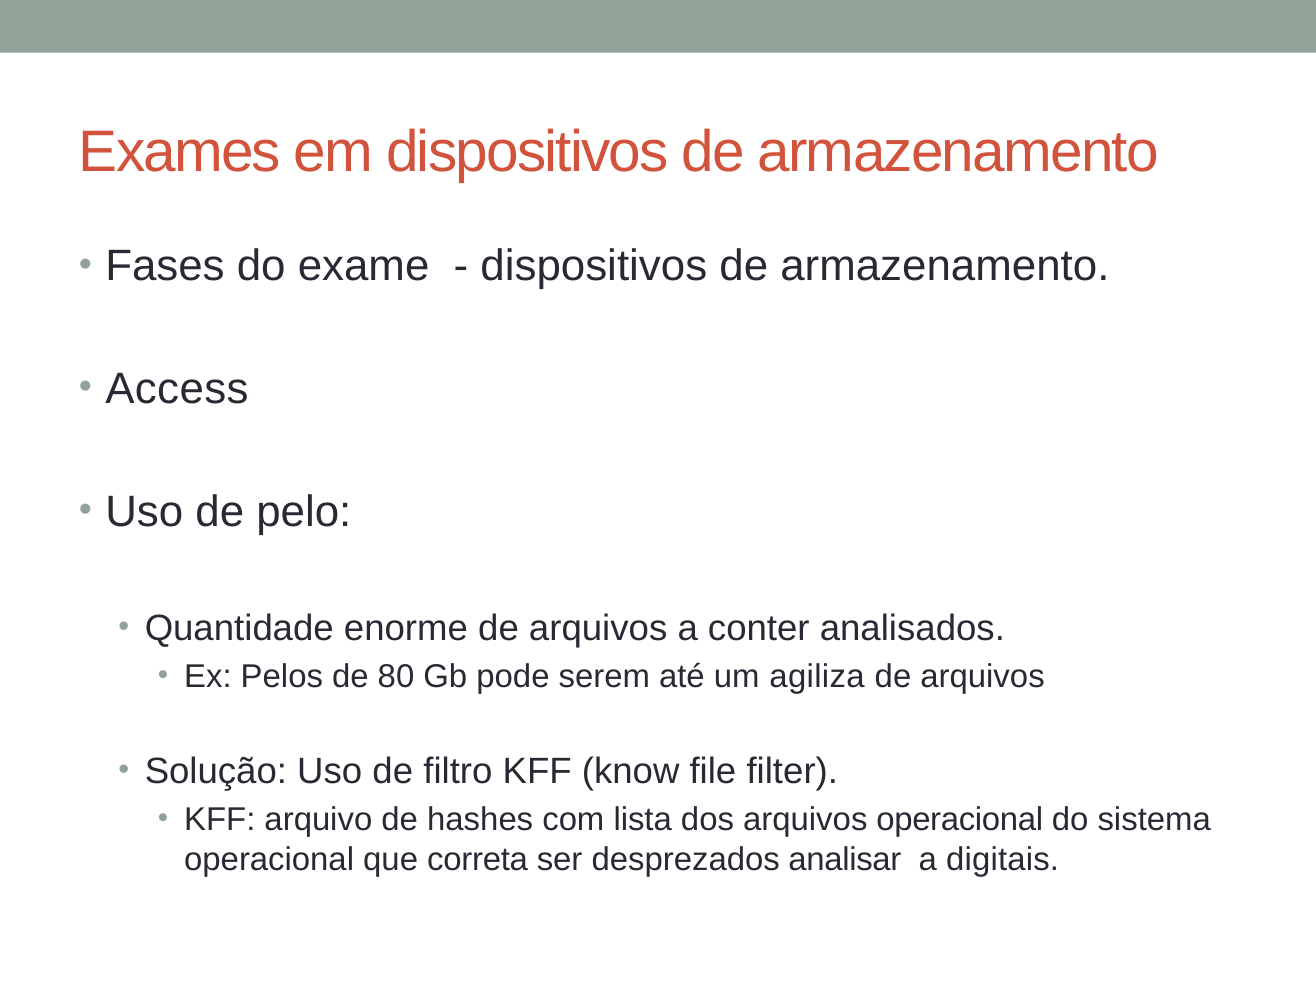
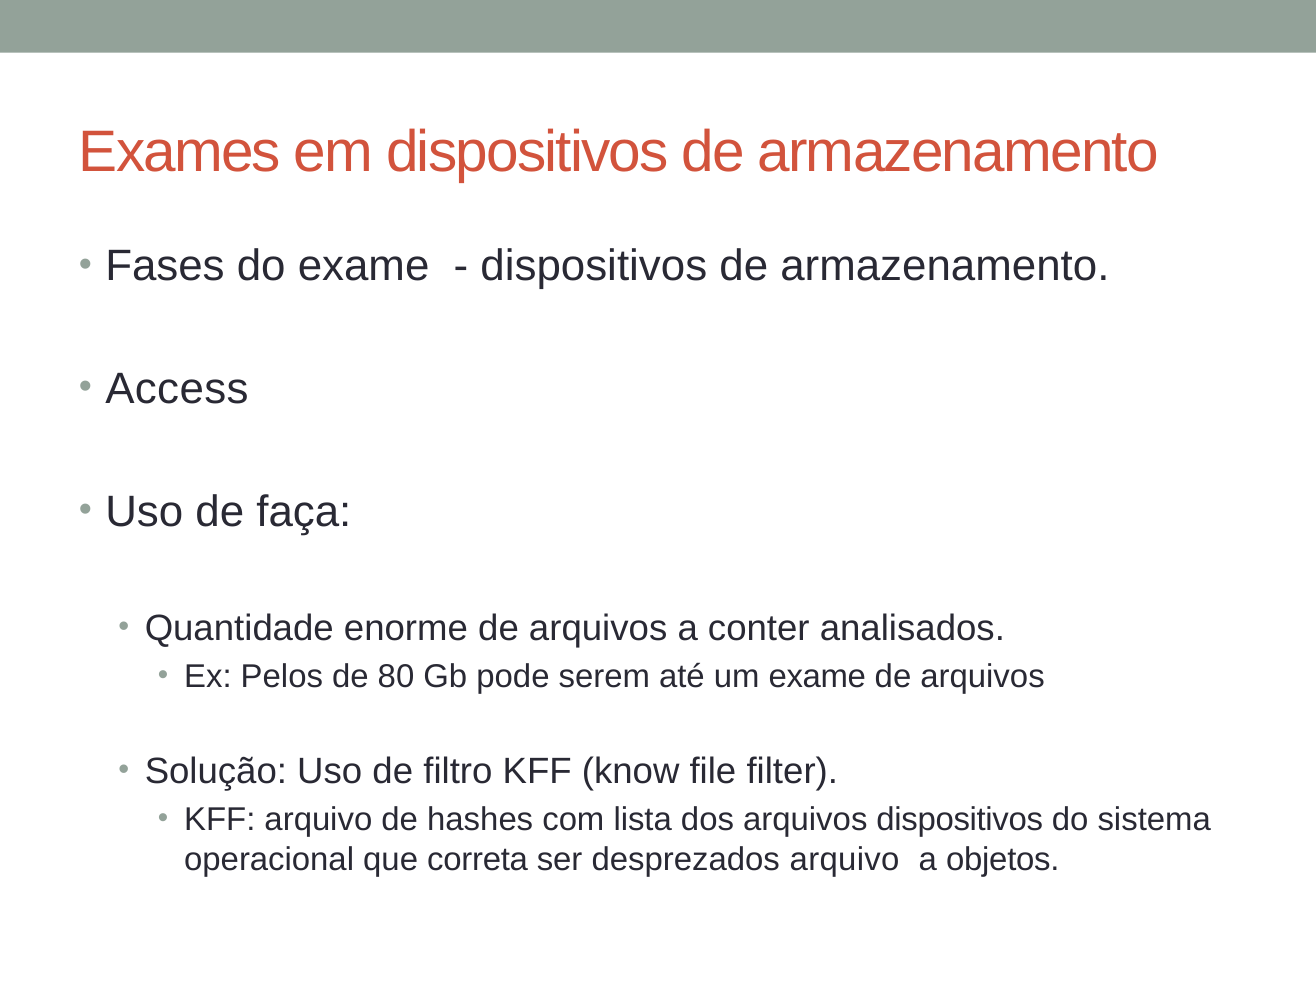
pelo: pelo -> faça
um agiliza: agiliza -> exame
arquivos operacional: operacional -> dispositivos
desprezados analisar: analisar -> arquivo
digitais: digitais -> objetos
